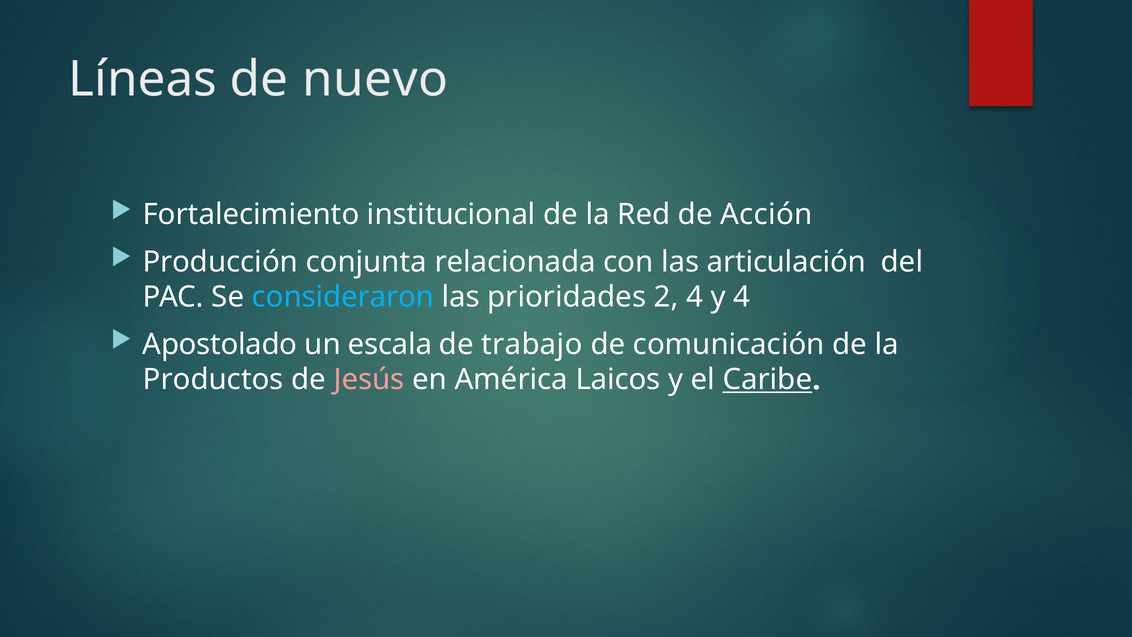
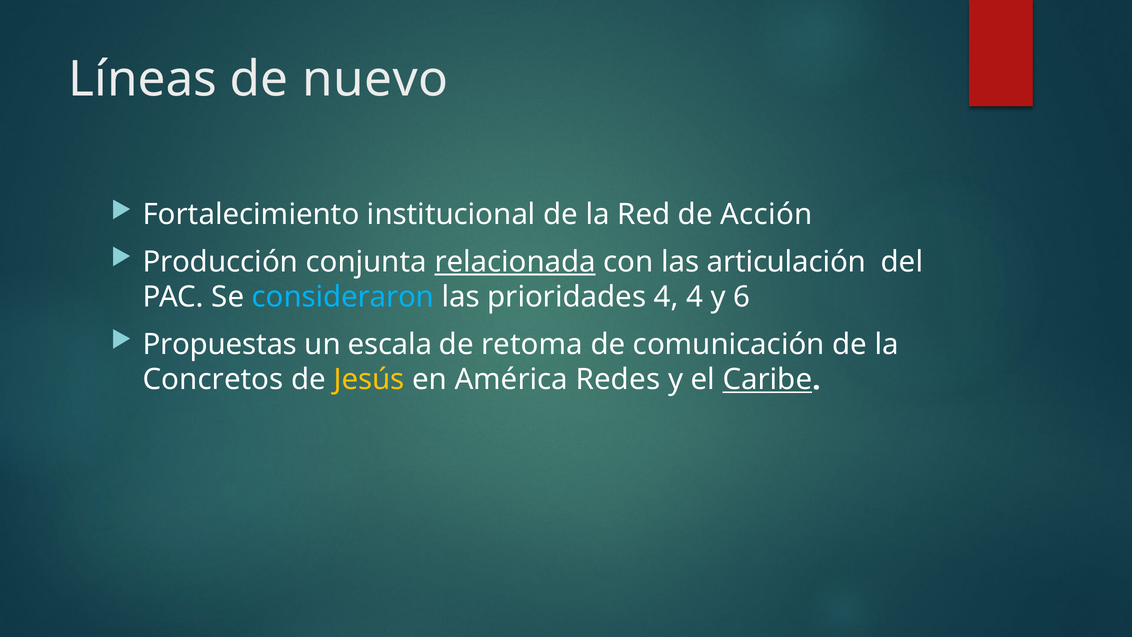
relacionada underline: none -> present
prioridades 2: 2 -> 4
y 4: 4 -> 6
Apostolado: Apostolado -> Propuestas
trabajo: trabajo -> retoma
Productos: Productos -> Concretos
Jesús colour: pink -> yellow
Laicos: Laicos -> Redes
